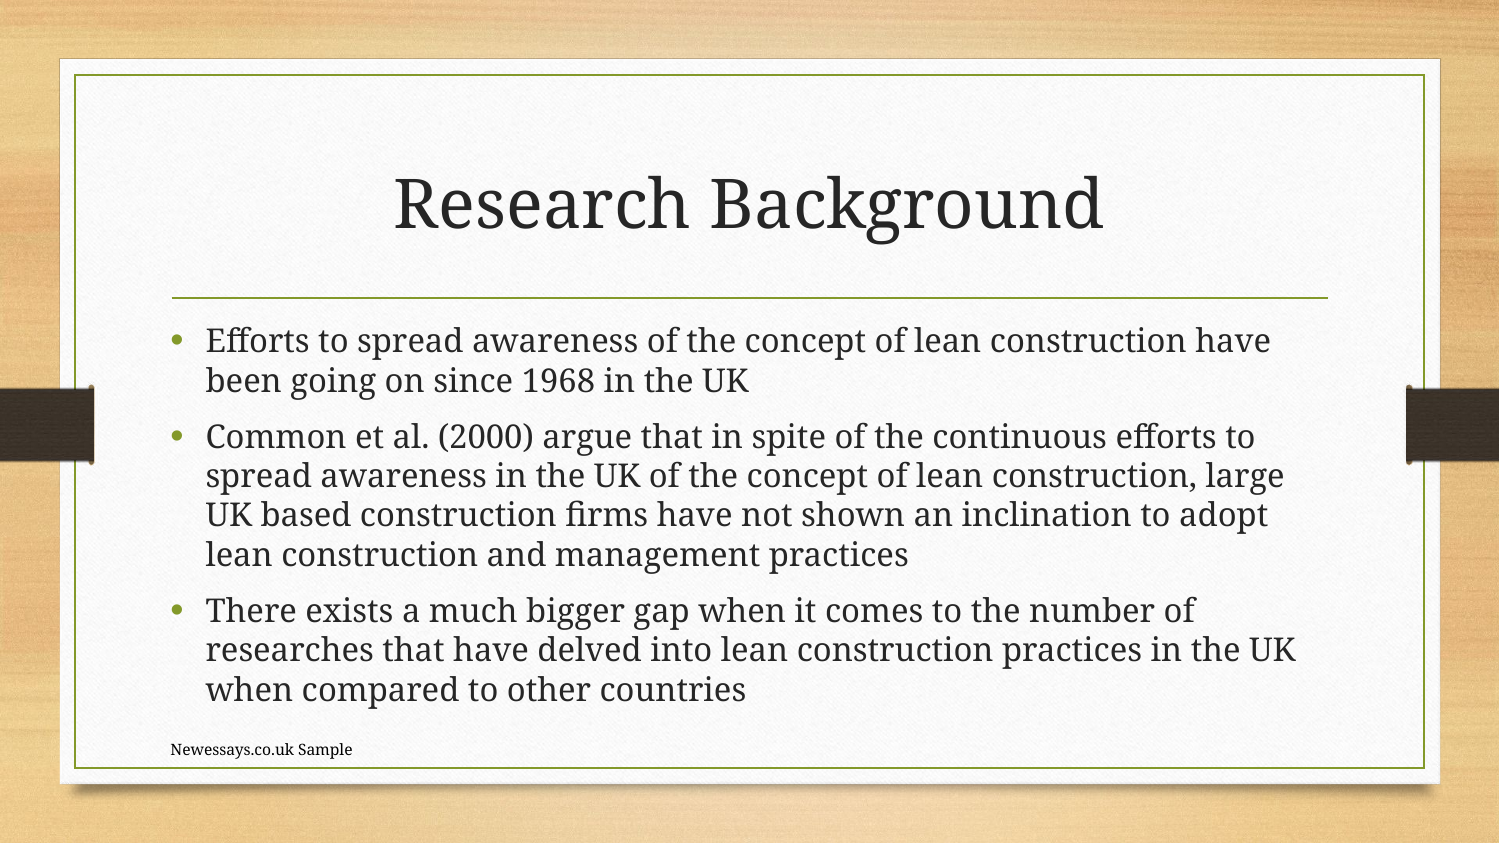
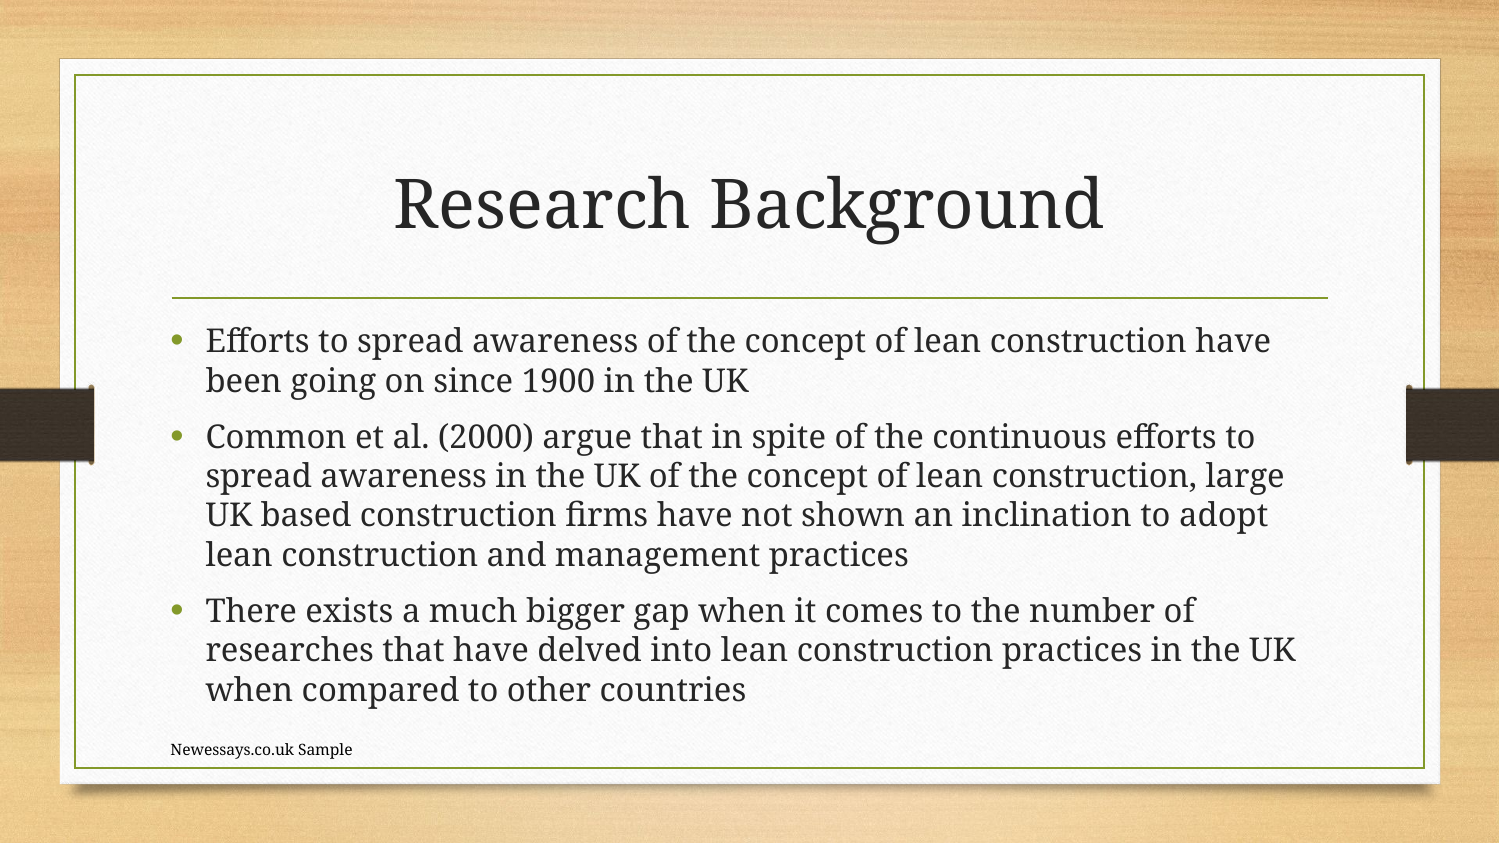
1968: 1968 -> 1900
